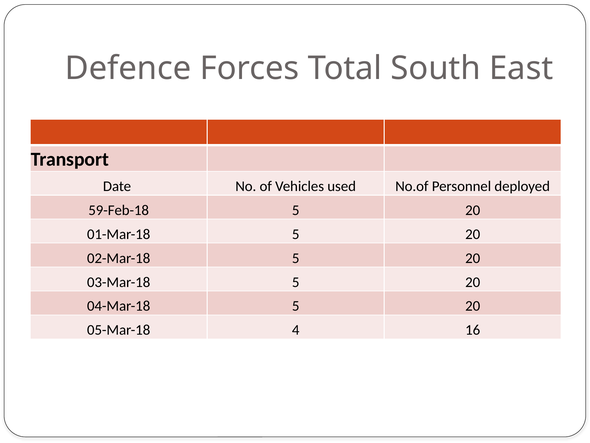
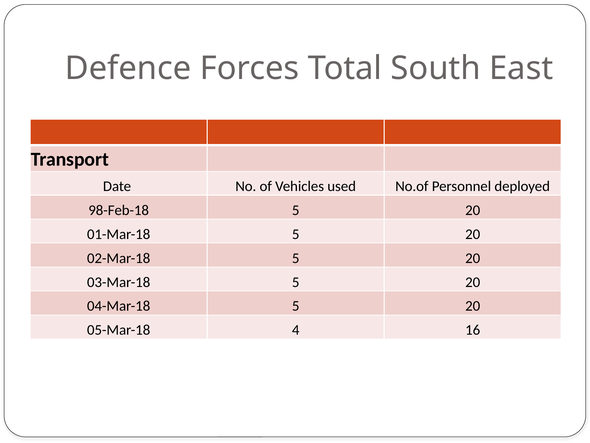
59-Feb-18: 59-Feb-18 -> 98-Feb-18
